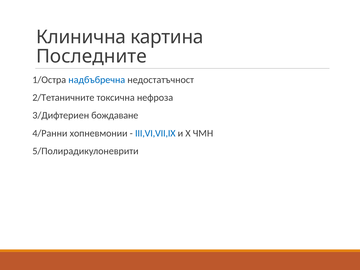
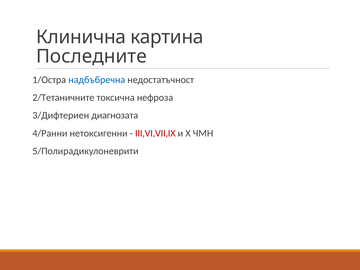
бождаване: бождаване -> диагнозата
хопневмонии: хопневмонии -> нетоксигенни
III,VI,VII,IX colour: blue -> red
